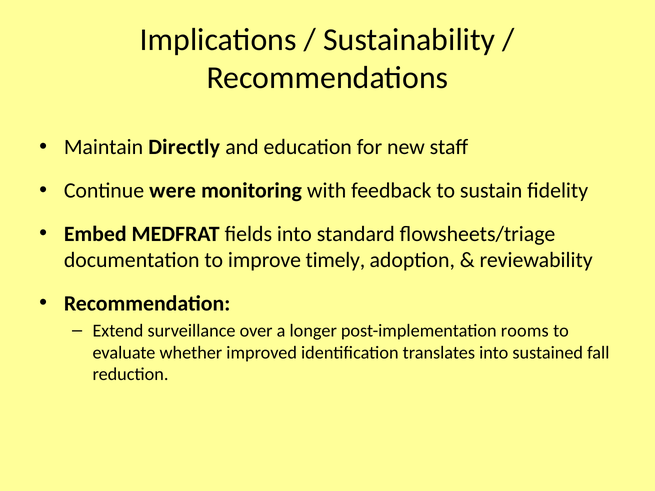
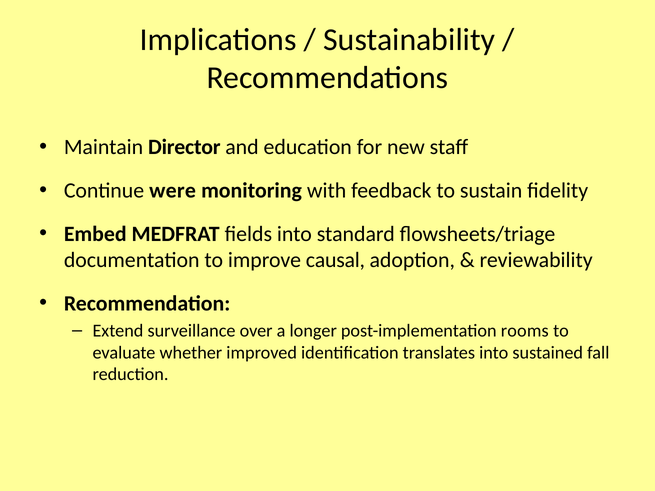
Directly: Directly -> Director
timely: timely -> causal
